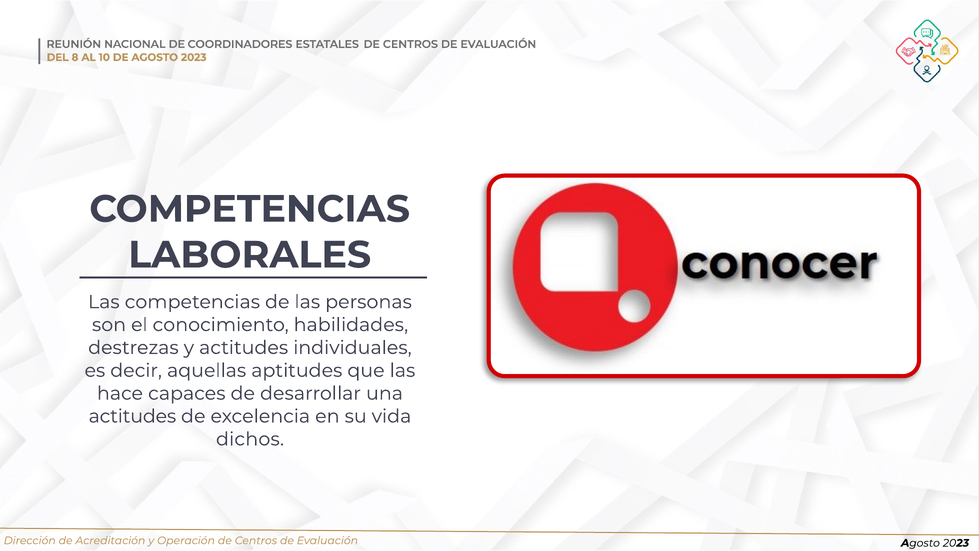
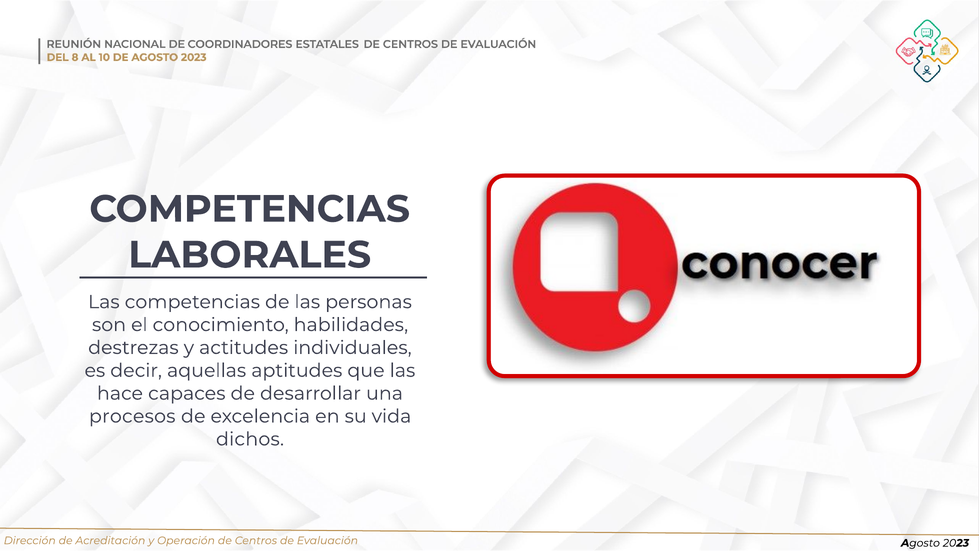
actitudes at (132, 416): actitudes -> procesos
